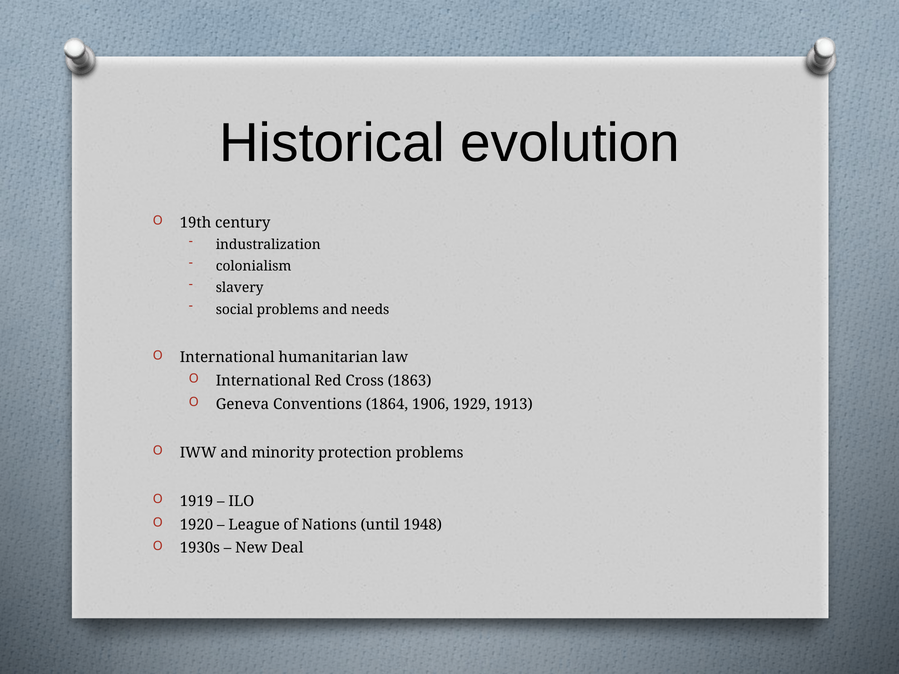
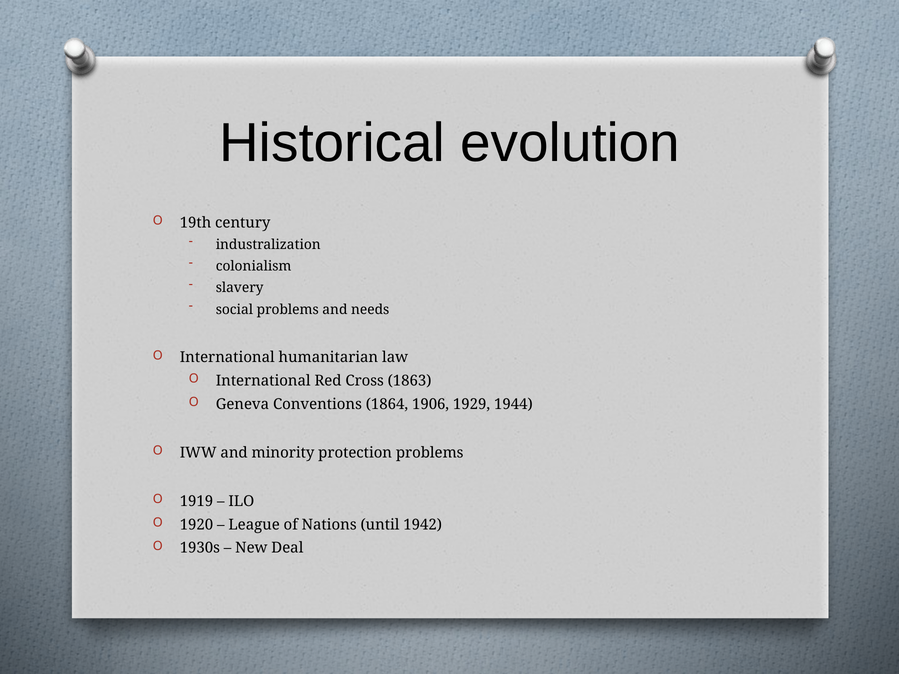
1913: 1913 -> 1944
1948: 1948 -> 1942
